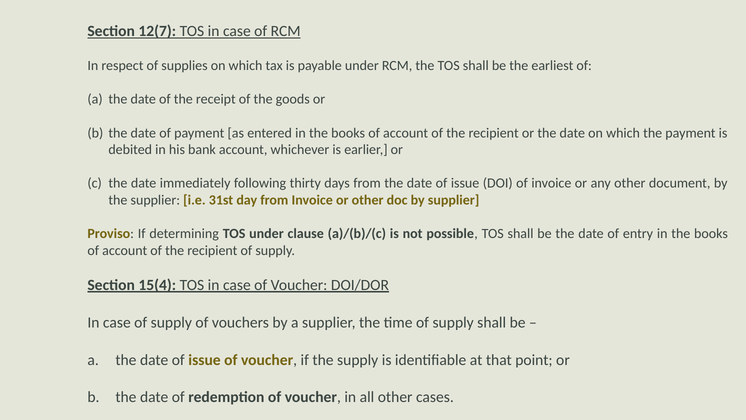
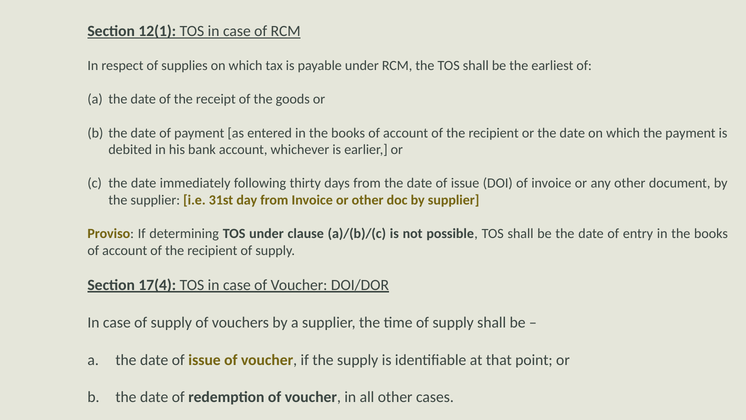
12(7: 12(7 -> 12(1
15(4: 15(4 -> 17(4
